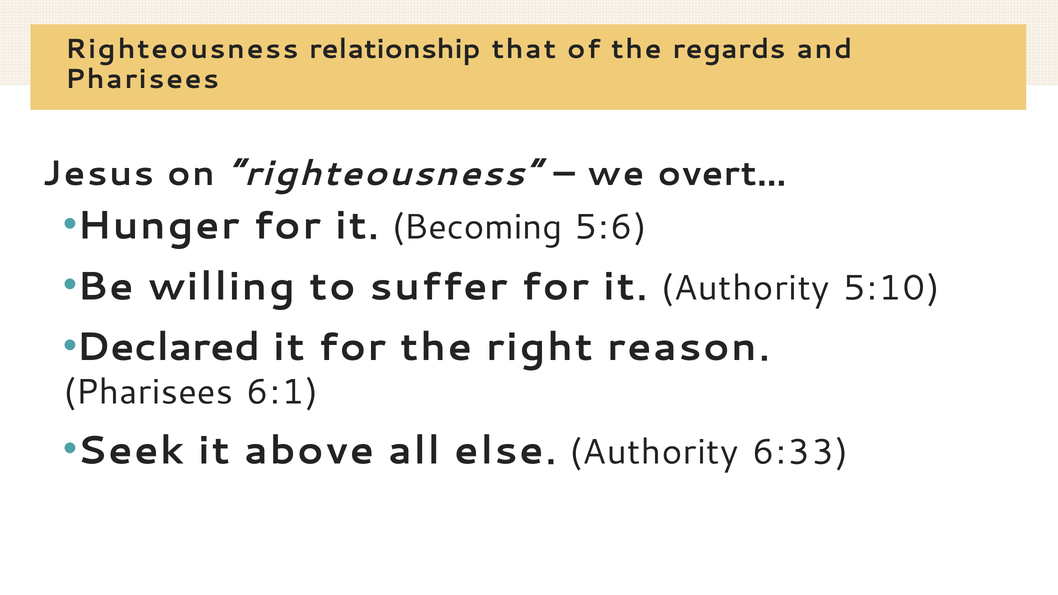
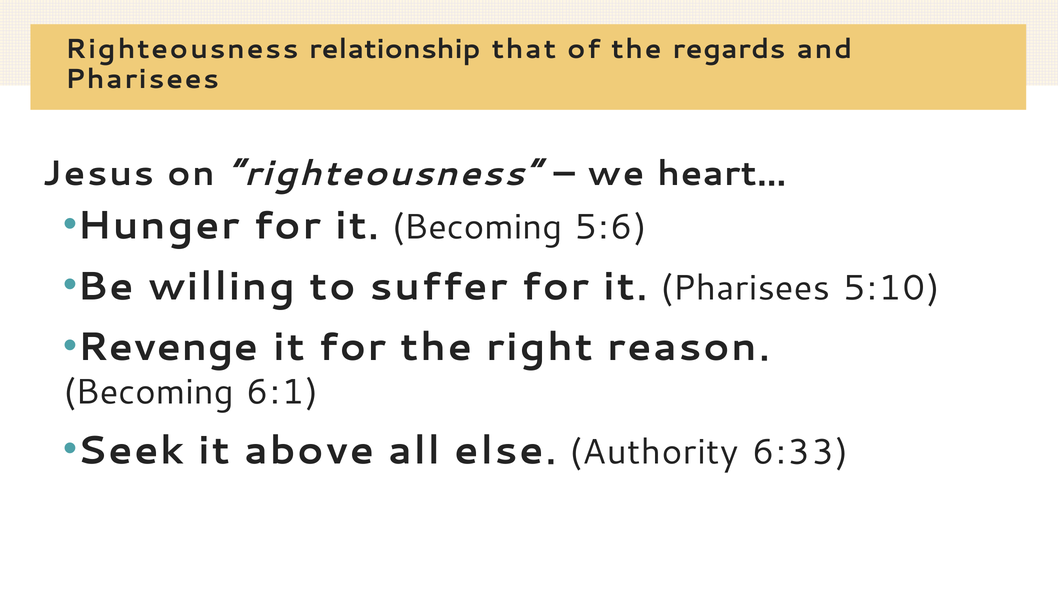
overt…: overt… -> heart…
Authority at (745, 288): Authority -> Pharisees
Declared: Declared -> Revenge
Pharisees at (148, 392): Pharisees -> Becoming
